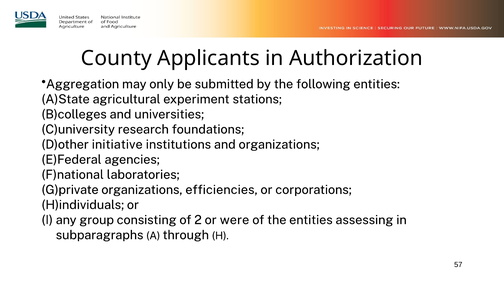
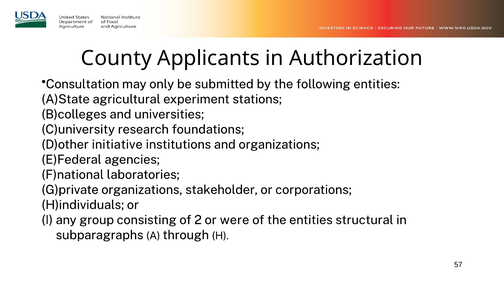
Aggregation: Aggregation -> Consultation
efficiencies: efficiencies -> stakeholder
assessing: assessing -> structural
